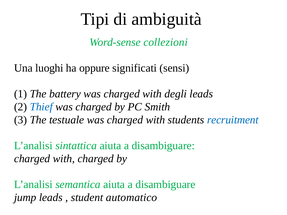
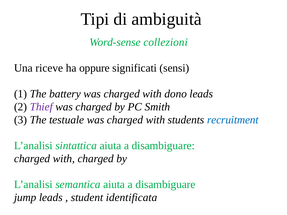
luoghi: luoghi -> riceve
degli: degli -> dono
Thief colour: blue -> purple
automatico: automatico -> identificata
